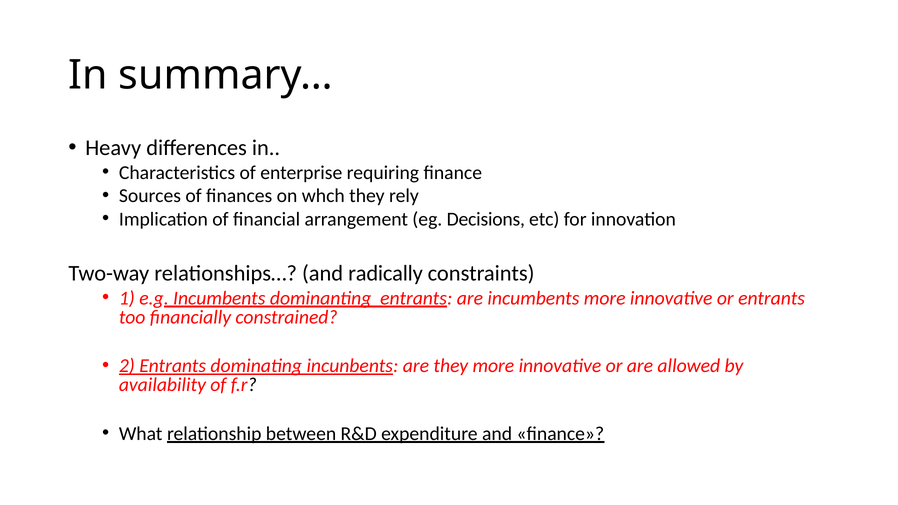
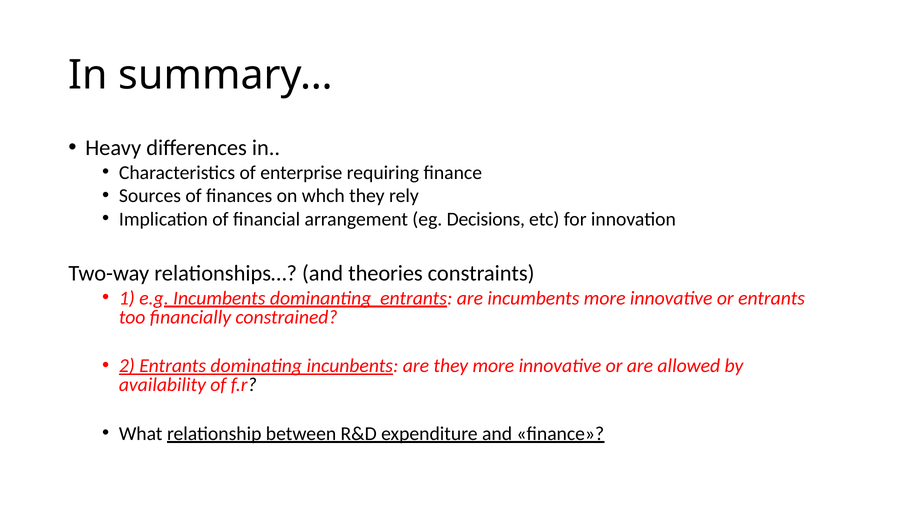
radically: radically -> theories
